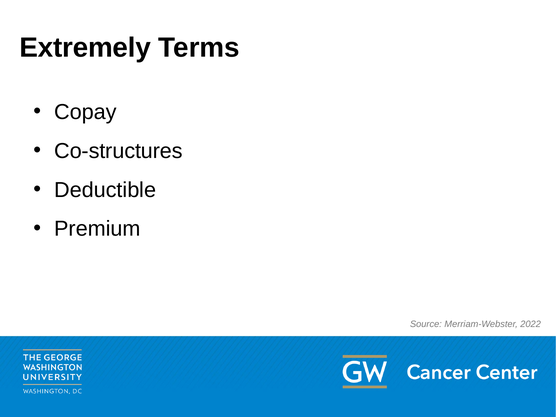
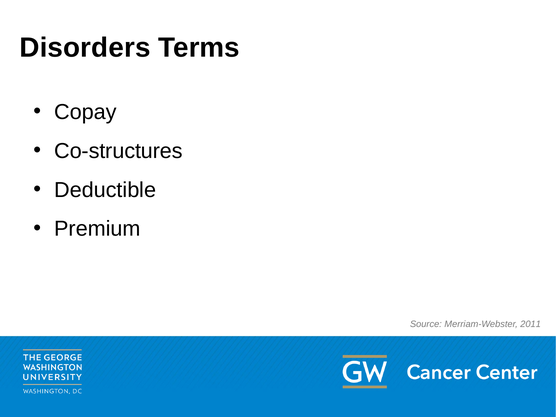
Extremely: Extremely -> Disorders
2022: 2022 -> 2011
